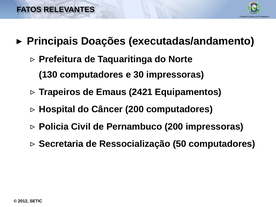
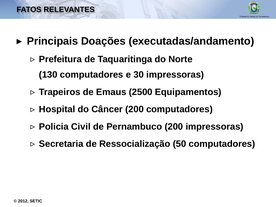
2421: 2421 -> 2500
